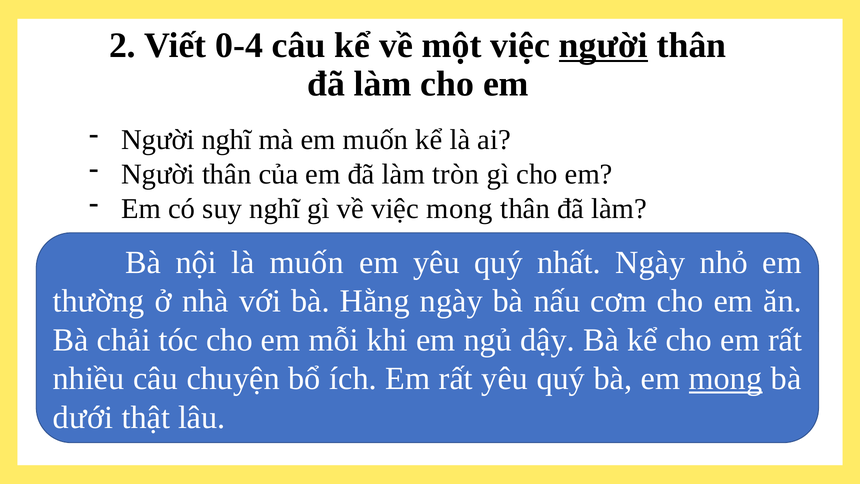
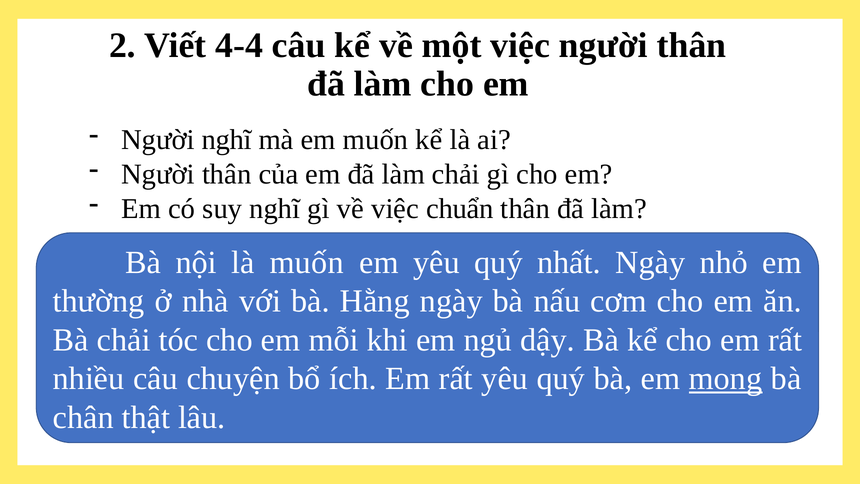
0-4: 0-4 -> 4-4
người at (603, 45) underline: present -> none
làm tròn: tròn -> chải
việc mong: mong -> chuẩn
dưới: dưới -> chân
